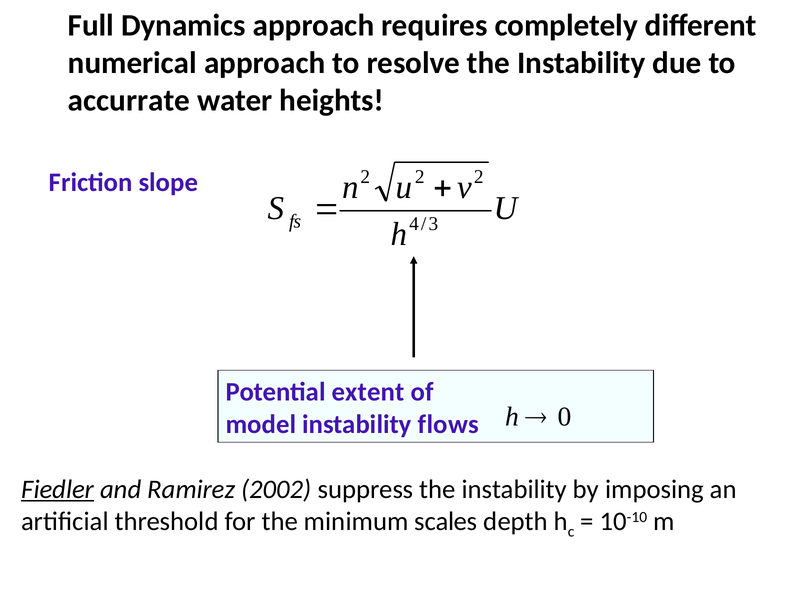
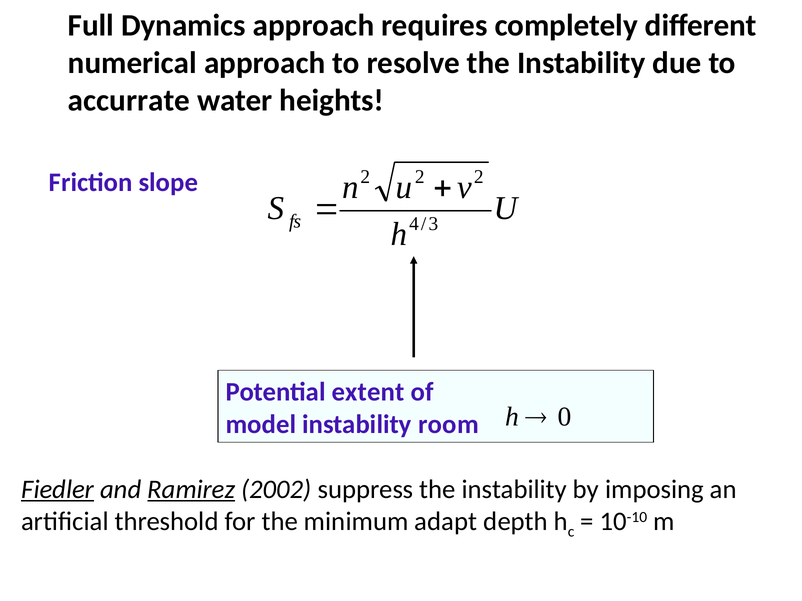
flows: flows -> room
Ramirez underline: none -> present
scales: scales -> adapt
